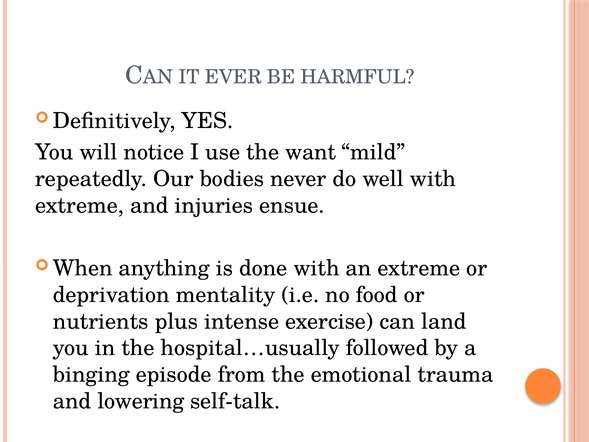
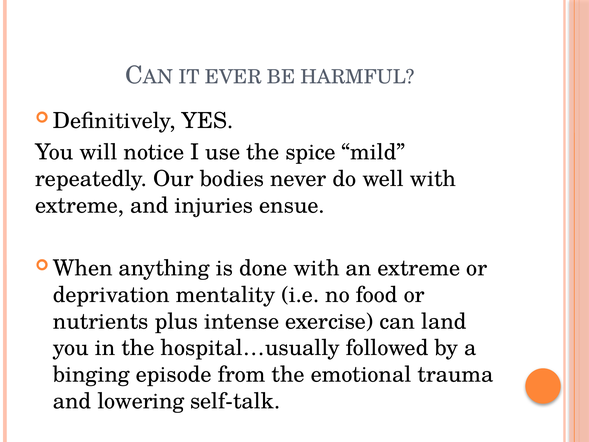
want: want -> spice
